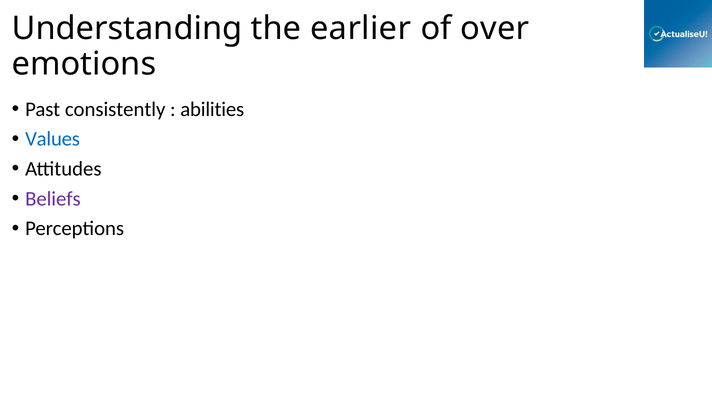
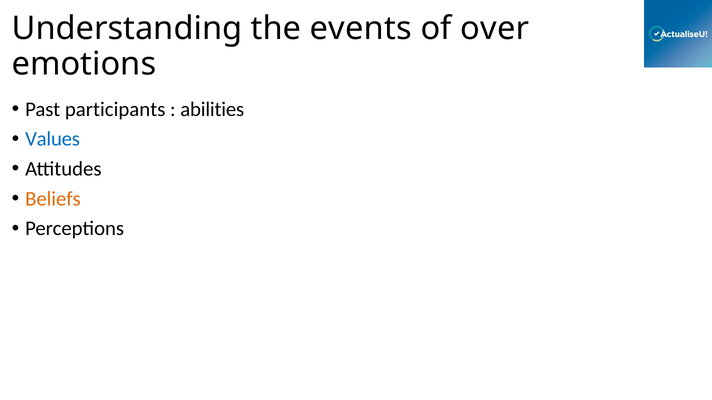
earlier: earlier -> events
consistently: consistently -> participants
Beliefs colour: purple -> orange
